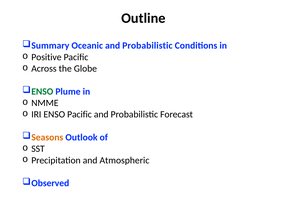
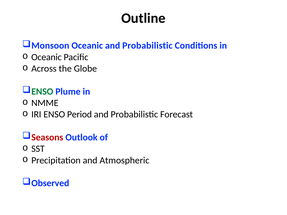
Summary: Summary -> Monsoon
Positive at (46, 57): Positive -> Oceanic
ENSO Pacific: Pacific -> Period
Seasons colour: orange -> red
